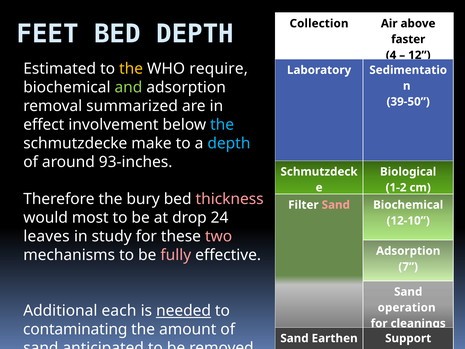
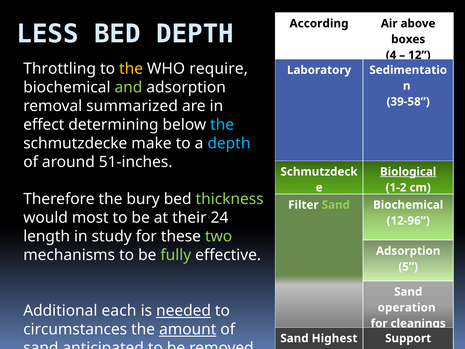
Collection: Collection -> According
FEET: FEET -> LESS
faster: faster -> boxes
Estimated: Estimated -> Throttling
39-50: 39-50 -> 39-58
involvement: involvement -> determining
93-inches: 93-inches -> 51-inches
Biological underline: none -> present
thickness colour: pink -> light green
Sand at (336, 205) colour: pink -> light green
drop: drop -> their
12-10: 12-10 -> 12-96
leaves: leaves -> length
two colour: pink -> light green
fully colour: pink -> light green
7: 7 -> 5
contaminating: contaminating -> circumstances
amount underline: none -> present
Earthen: Earthen -> Highest
